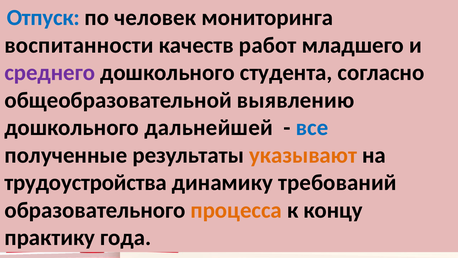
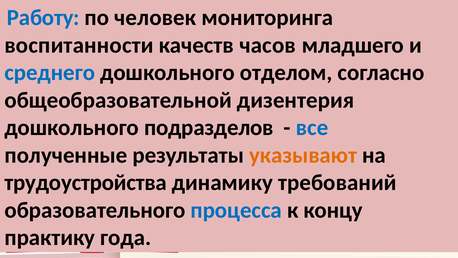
Отпуск: Отпуск -> Работу
работ: работ -> часов
среднего colour: purple -> blue
студента: студента -> отделом
выявлению: выявлению -> дизентерия
дальнейшей: дальнейшей -> подразделов
процесса colour: orange -> blue
